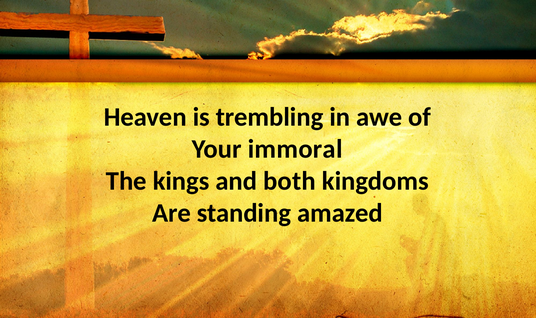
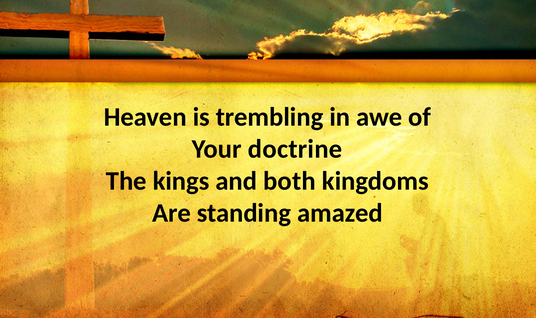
immoral: immoral -> doctrine
